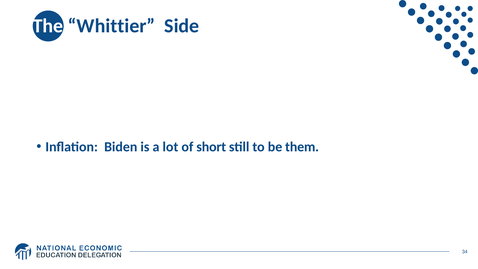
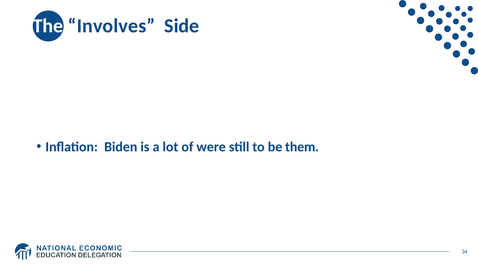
Whittier: Whittier -> Involves
short: short -> were
